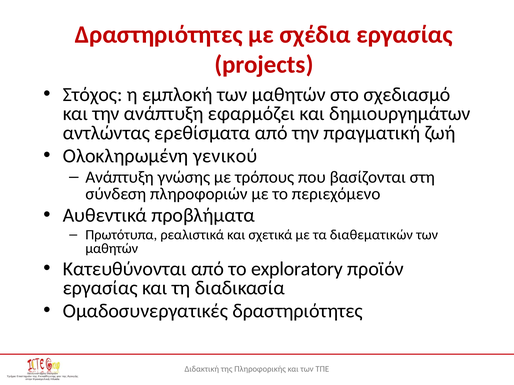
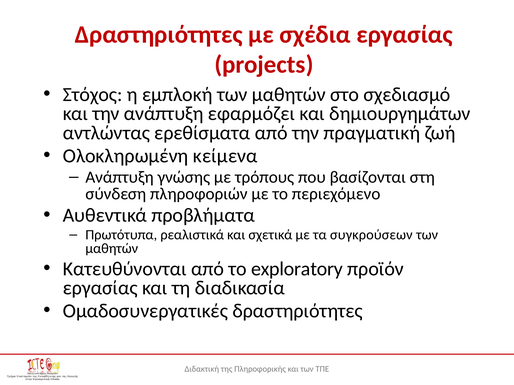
γενικού: γενικού -> κείμενα
διαθεματικών: διαθεματικών -> συγκρούσεων
